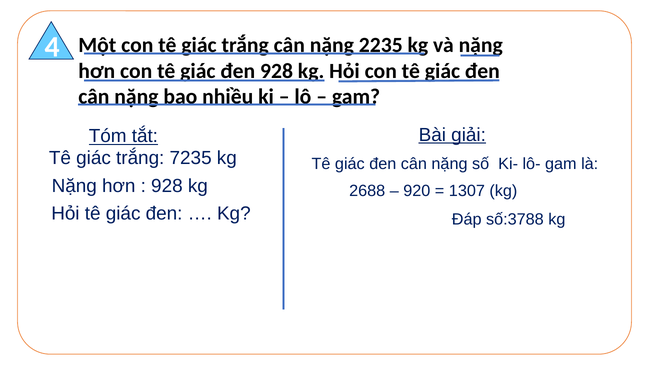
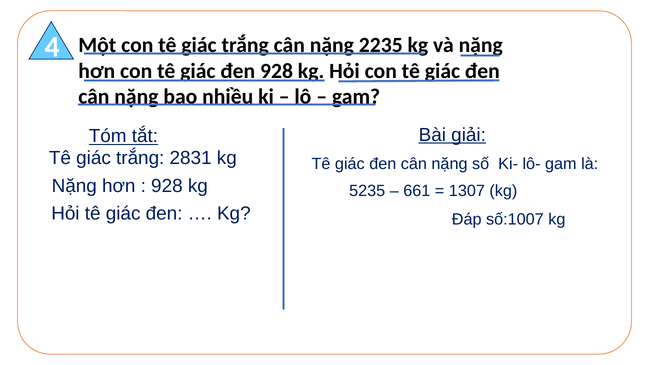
7235: 7235 -> 2831
2688: 2688 -> 5235
920: 920 -> 661
số:3788: số:3788 -> số:1007
